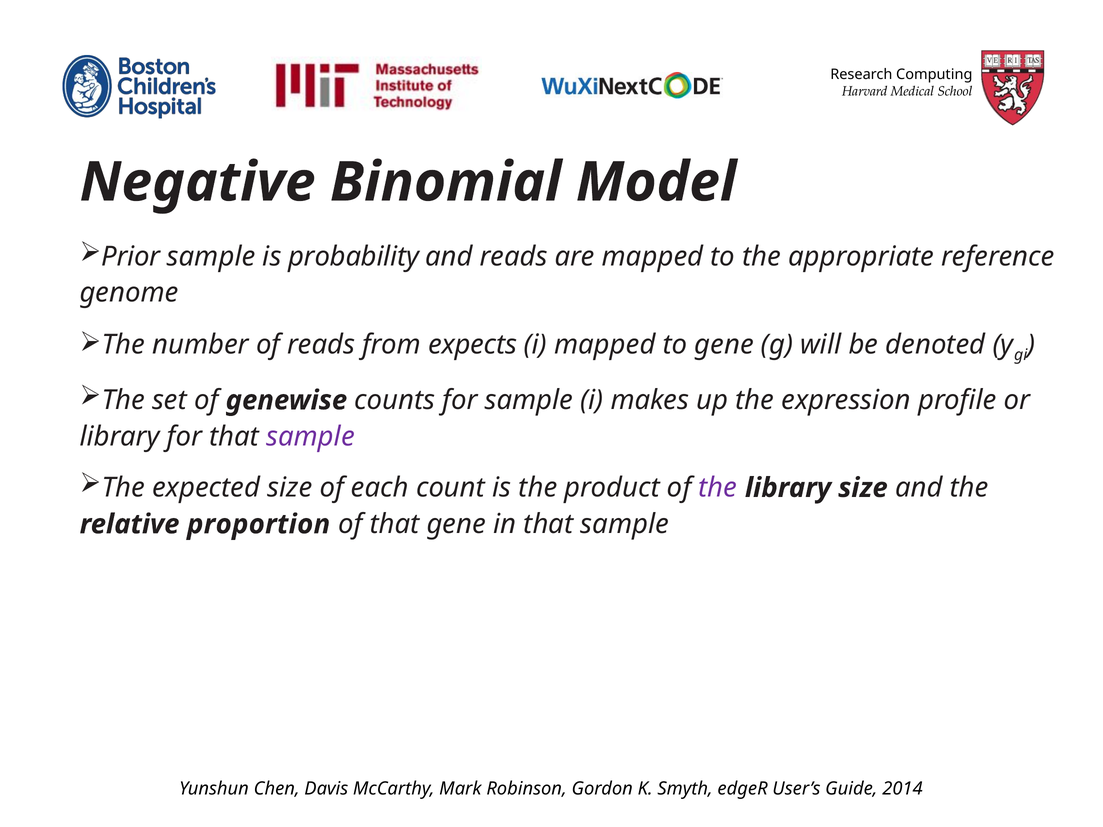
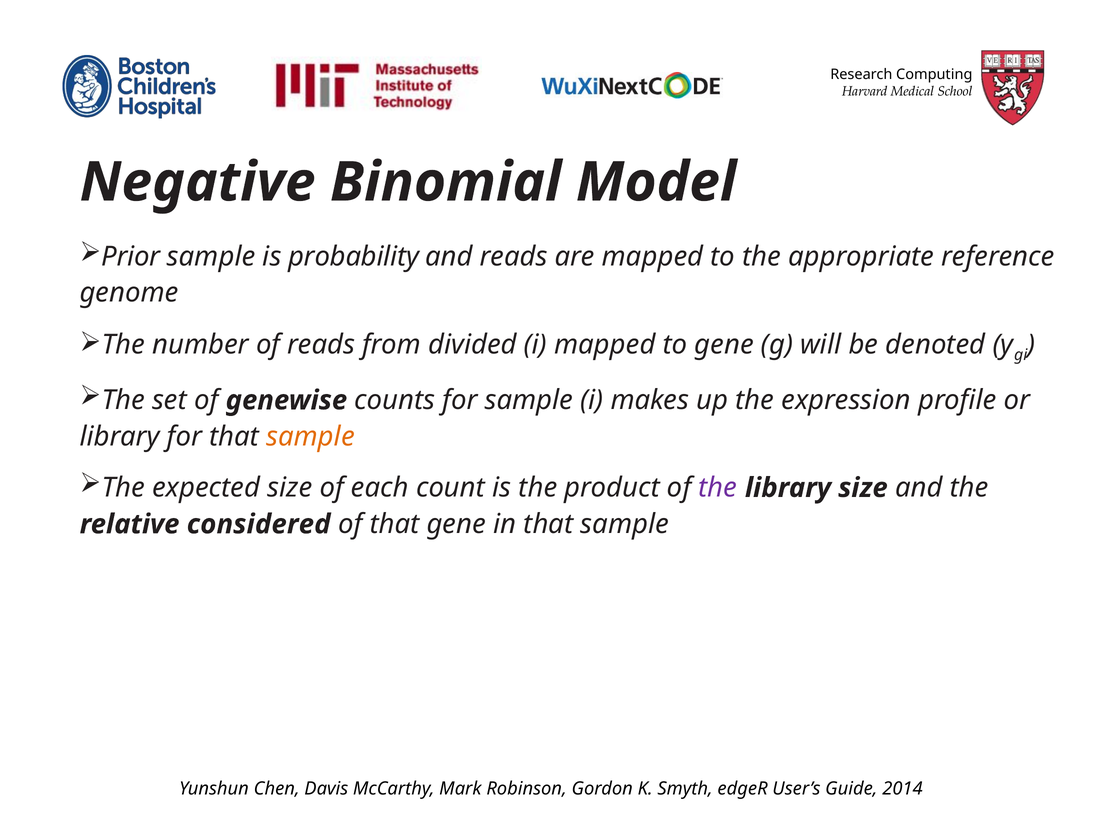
expects: expects -> divided
sample at (311, 437) colour: purple -> orange
proportion: proportion -> considered
